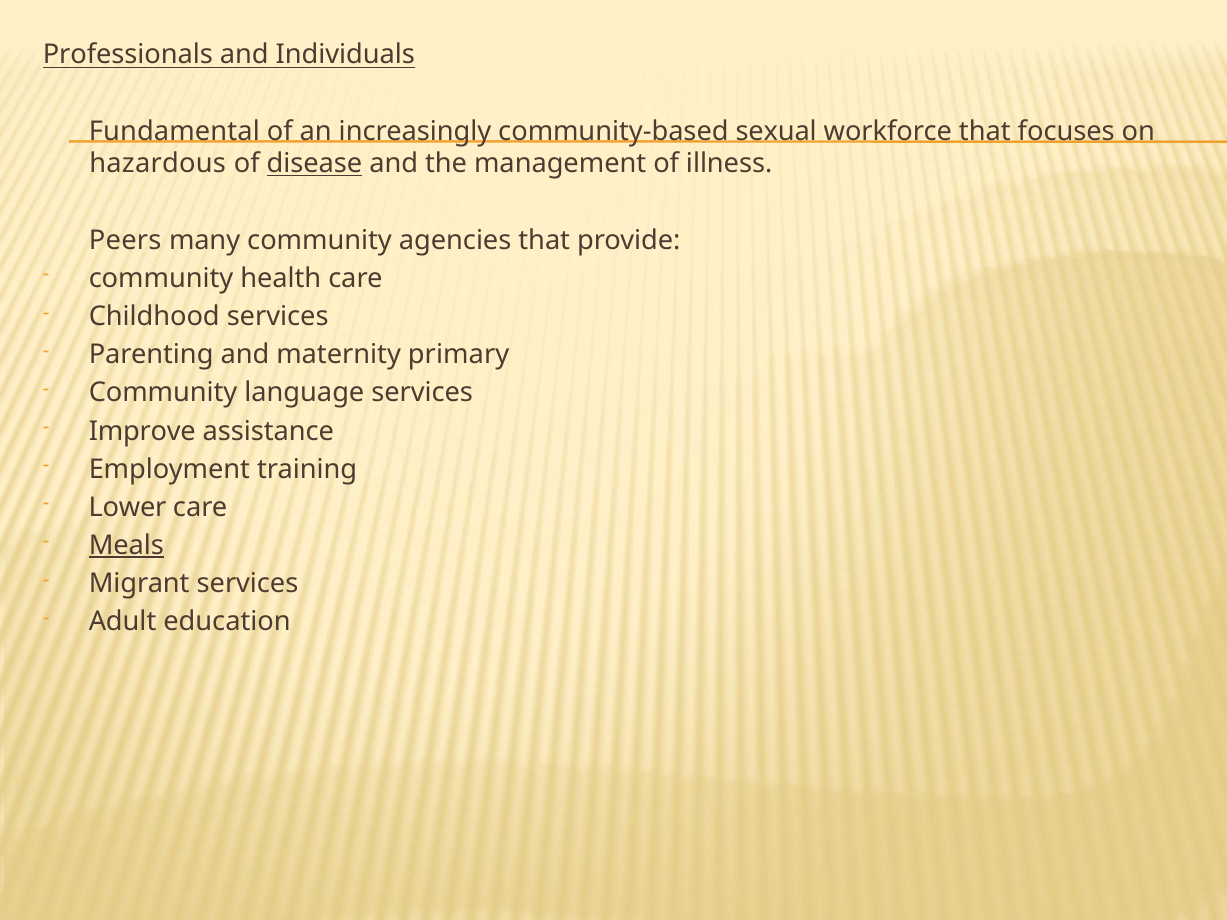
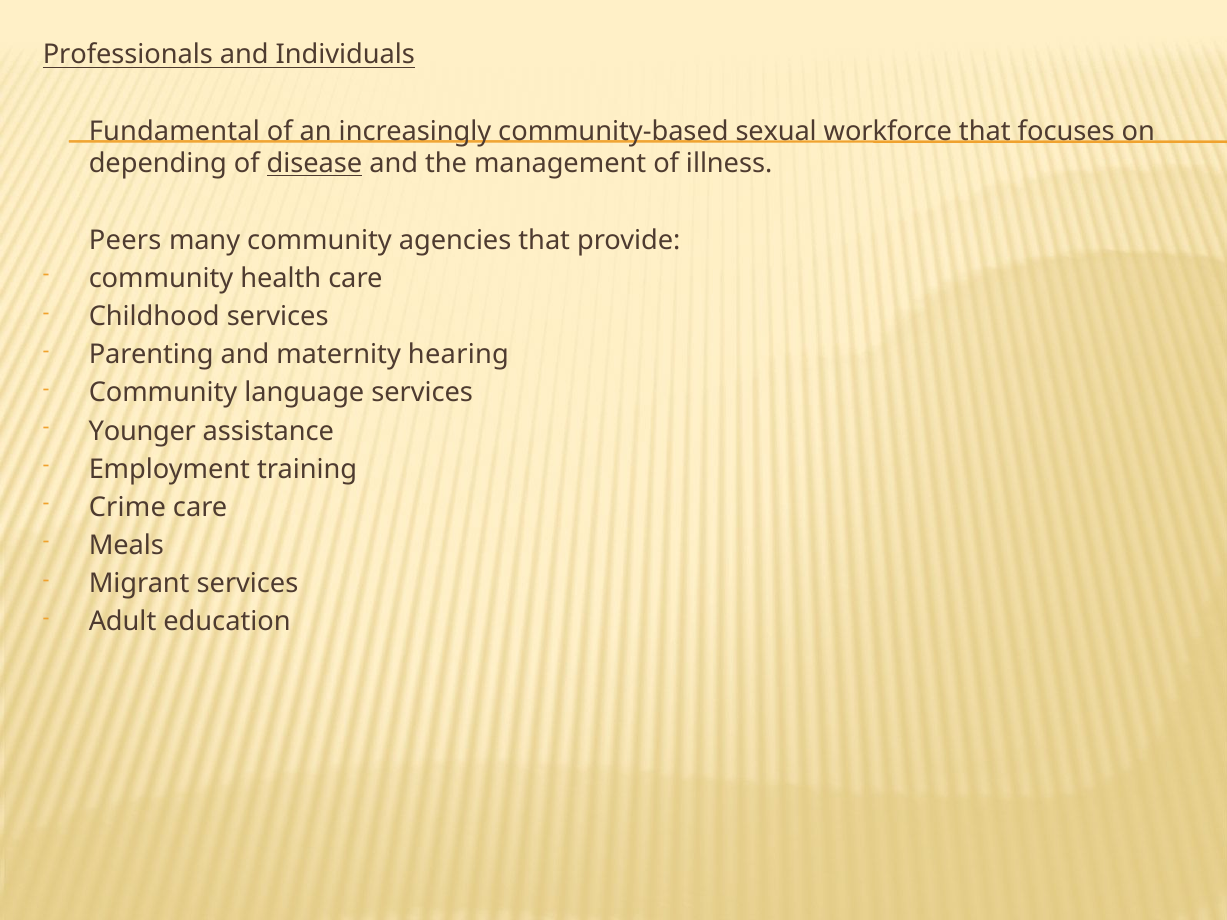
hazardous: hazardous -> depending
primary: primary -> hearing
Improve: Improve -> Younger
Lower: Lower -> Crime
Meals underline: present -> none
